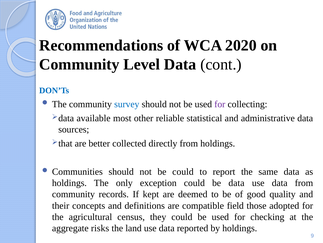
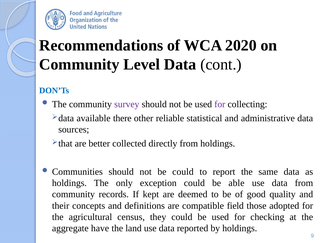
survey colour: blue -> purple
most: most -> there
be data: data -> able
risks: risks -> have
